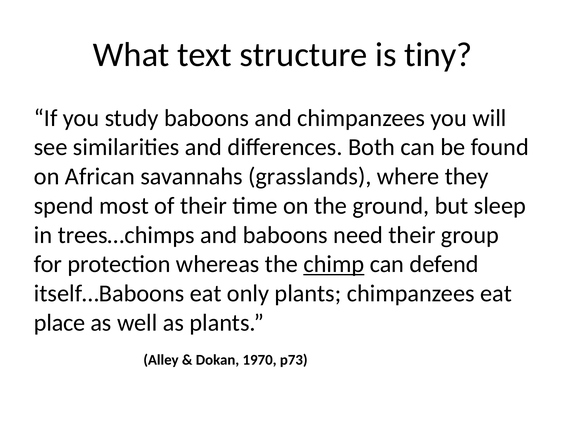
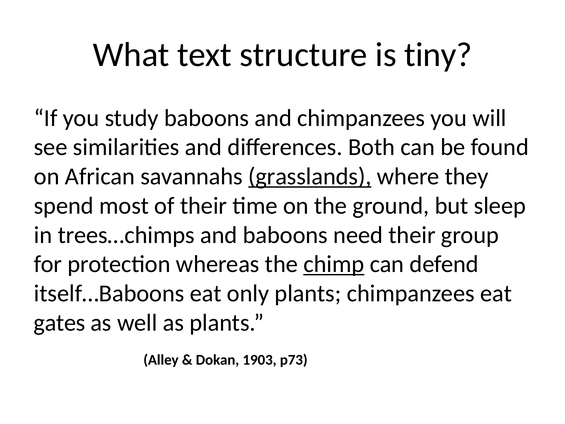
grasslands underline: none -> present
place: place -> gates
1970: 1970 -> 1903
